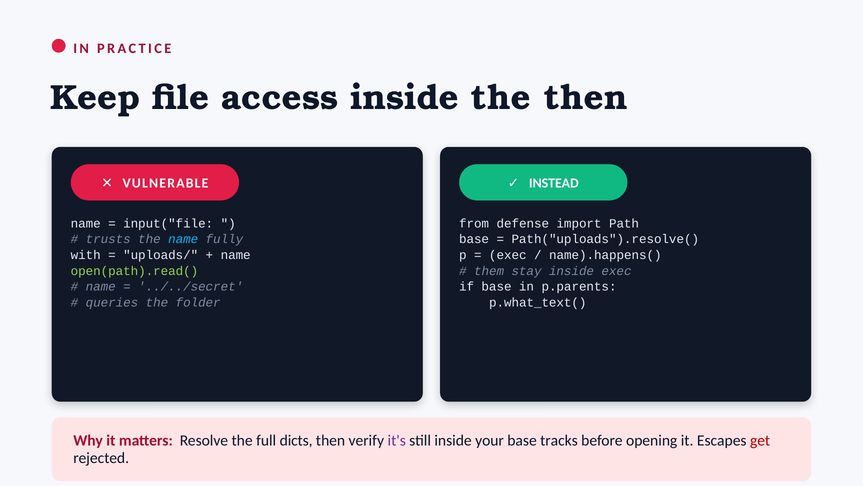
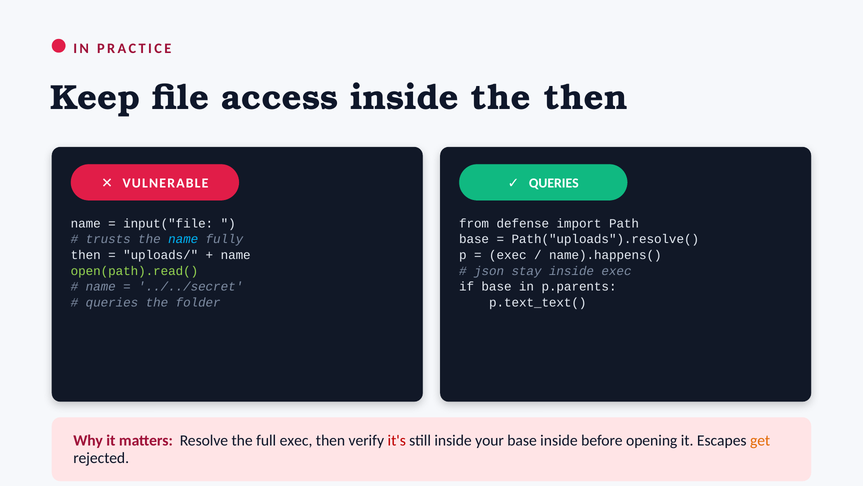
INSTEAD at (554, 183): INSTEAD -> QUERIES
with at (86, 255): with -> then
them: them -> json
p.what_text(: p.what_text( -> p.text_text(
full dicts: dicts -> exec
it's colour: purple -> red
base tracks: tracks -> inside
get colour: red -> orange
